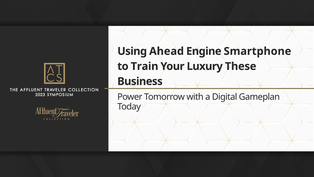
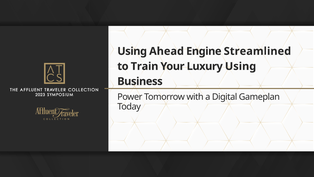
Smartphone: Smartphone -> Streamlined
Luxury These: These -> Using
